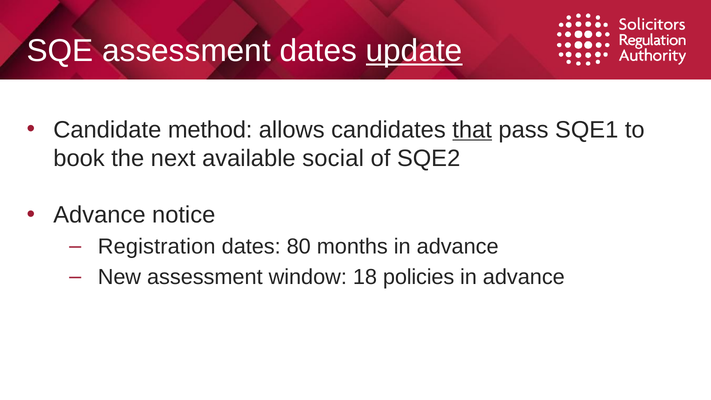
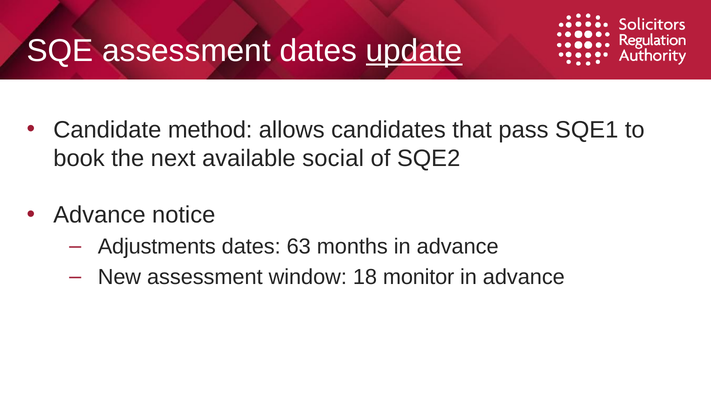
that underline: present -> none
Registration: Registration -> Adjustments
80: 80 -> 63
policies: policies -> monitor
